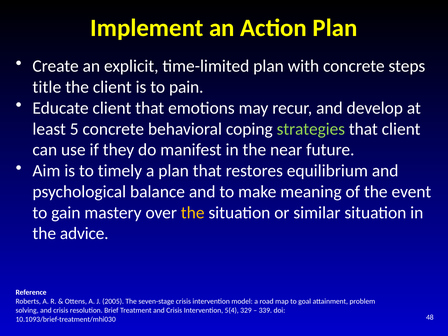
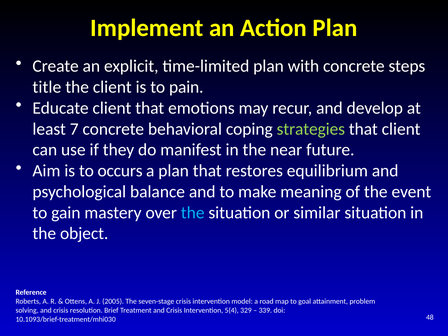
5: 5 -> 7
timely: timely -> occurs
the at (193, 213) colour: yellow -> light blue
advice: advice -> object
